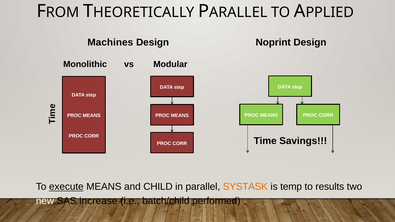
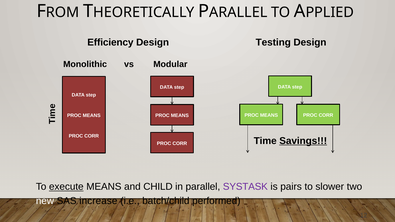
Machines: Machines -> Efficiency
Noprint: Noprint -> Testing
Savings underline: none -> present
SYSTASK colour: orange -> purple
temp: temp -> pairs
results: results -> slower
